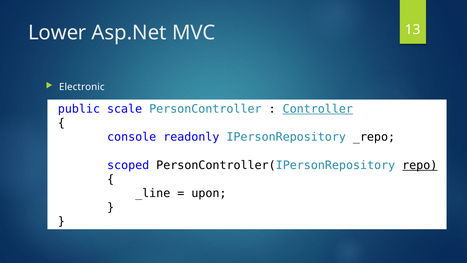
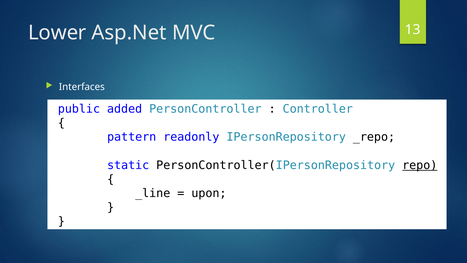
Electronic: Electronic -> Interfaces
scale: scale -> added
Controller underline: present -> none
console: console -> pattern
scoped: scoped -> static
